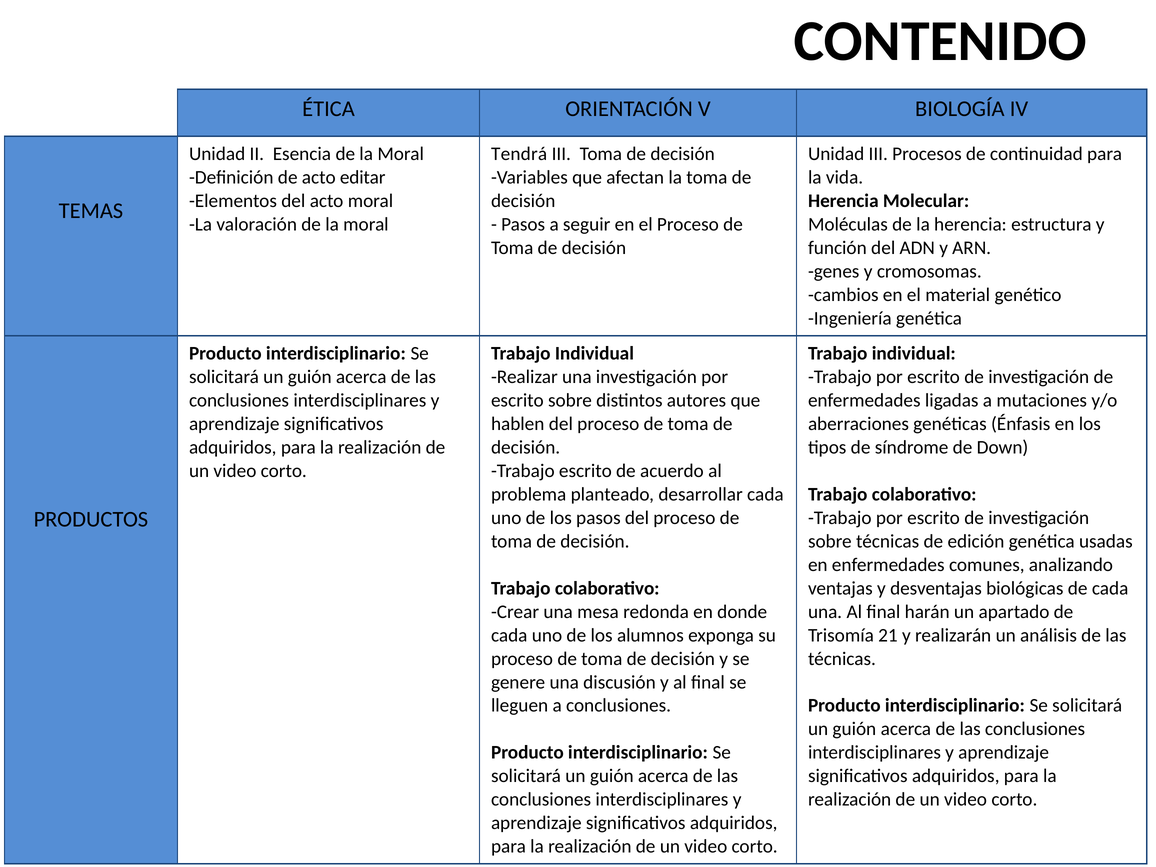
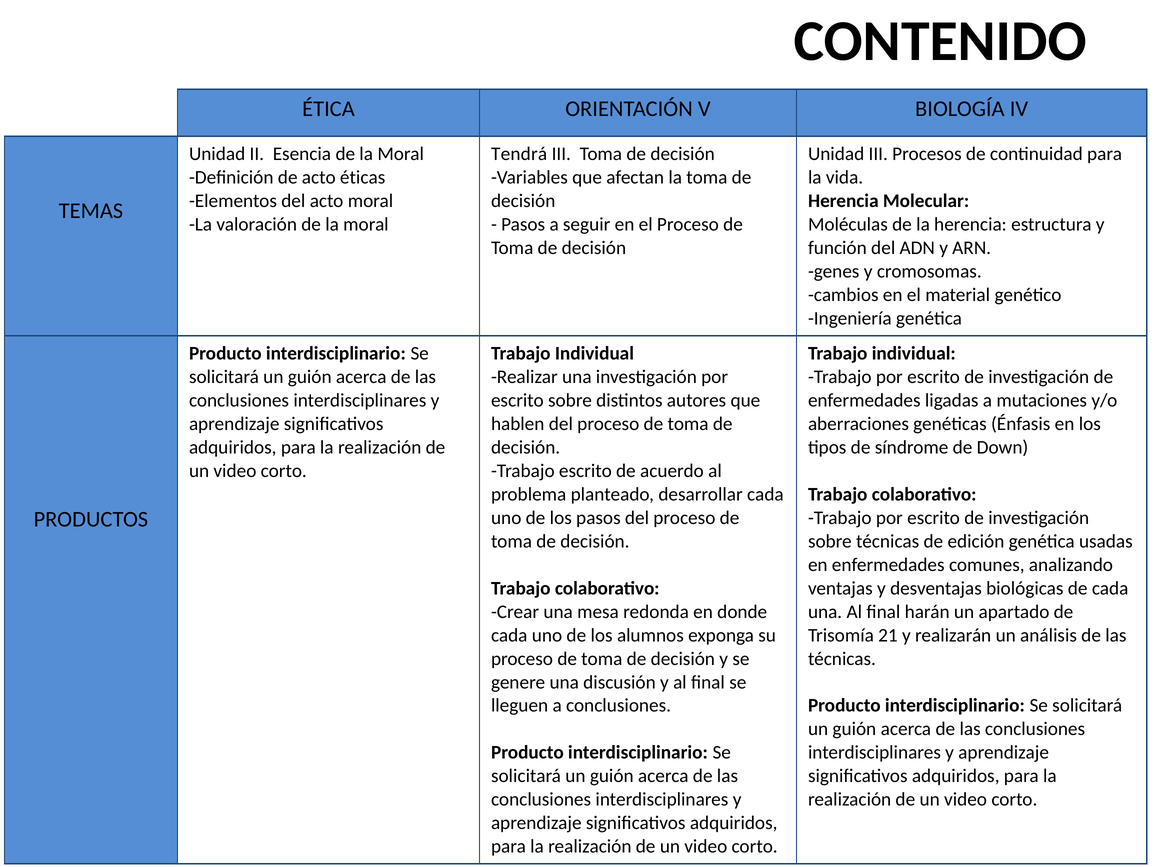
editar: editar -> éticas
